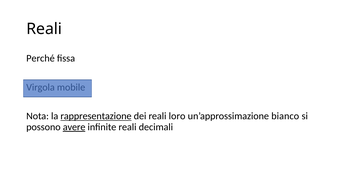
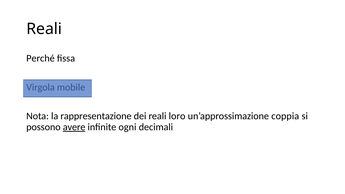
rappresentazione underline: present -> none
bianco: bianco -> coppia
infinite reali: reali -> ogni
